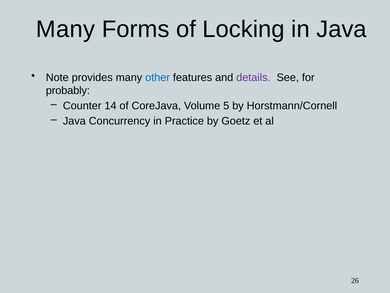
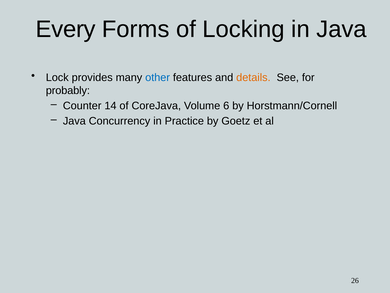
Many at (65, 29): Many -> Every
Note: Note -> Lock
details colour: purple -> orange
5: 5 -> 6
